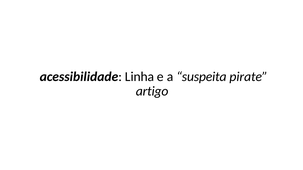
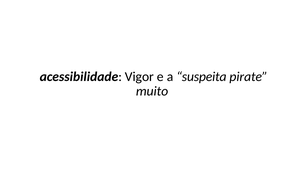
Linha: Linha -> Vigor
artigo: artigo -> muito
